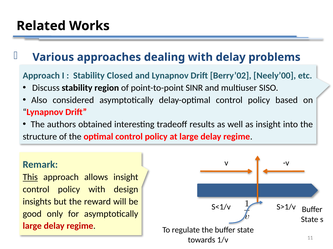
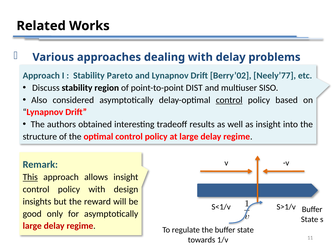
Closed: Closed -> Pareto
Neely’00: Neely’00 -> Neely’77
SINR: SINR -> DIST
control at (229, 100) underline: none -> present
